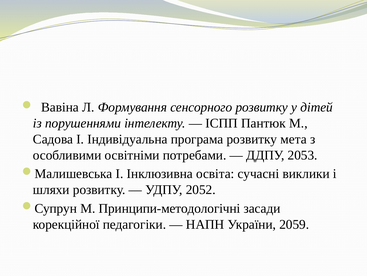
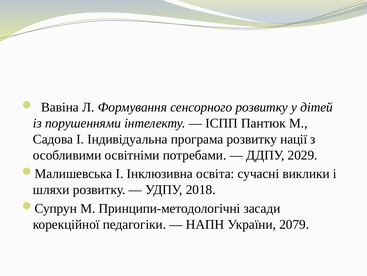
мета: мета -> нації
2053: 2053 -> 2029
2052: 2052 -> 2018
2059: 2059 -> 2079
